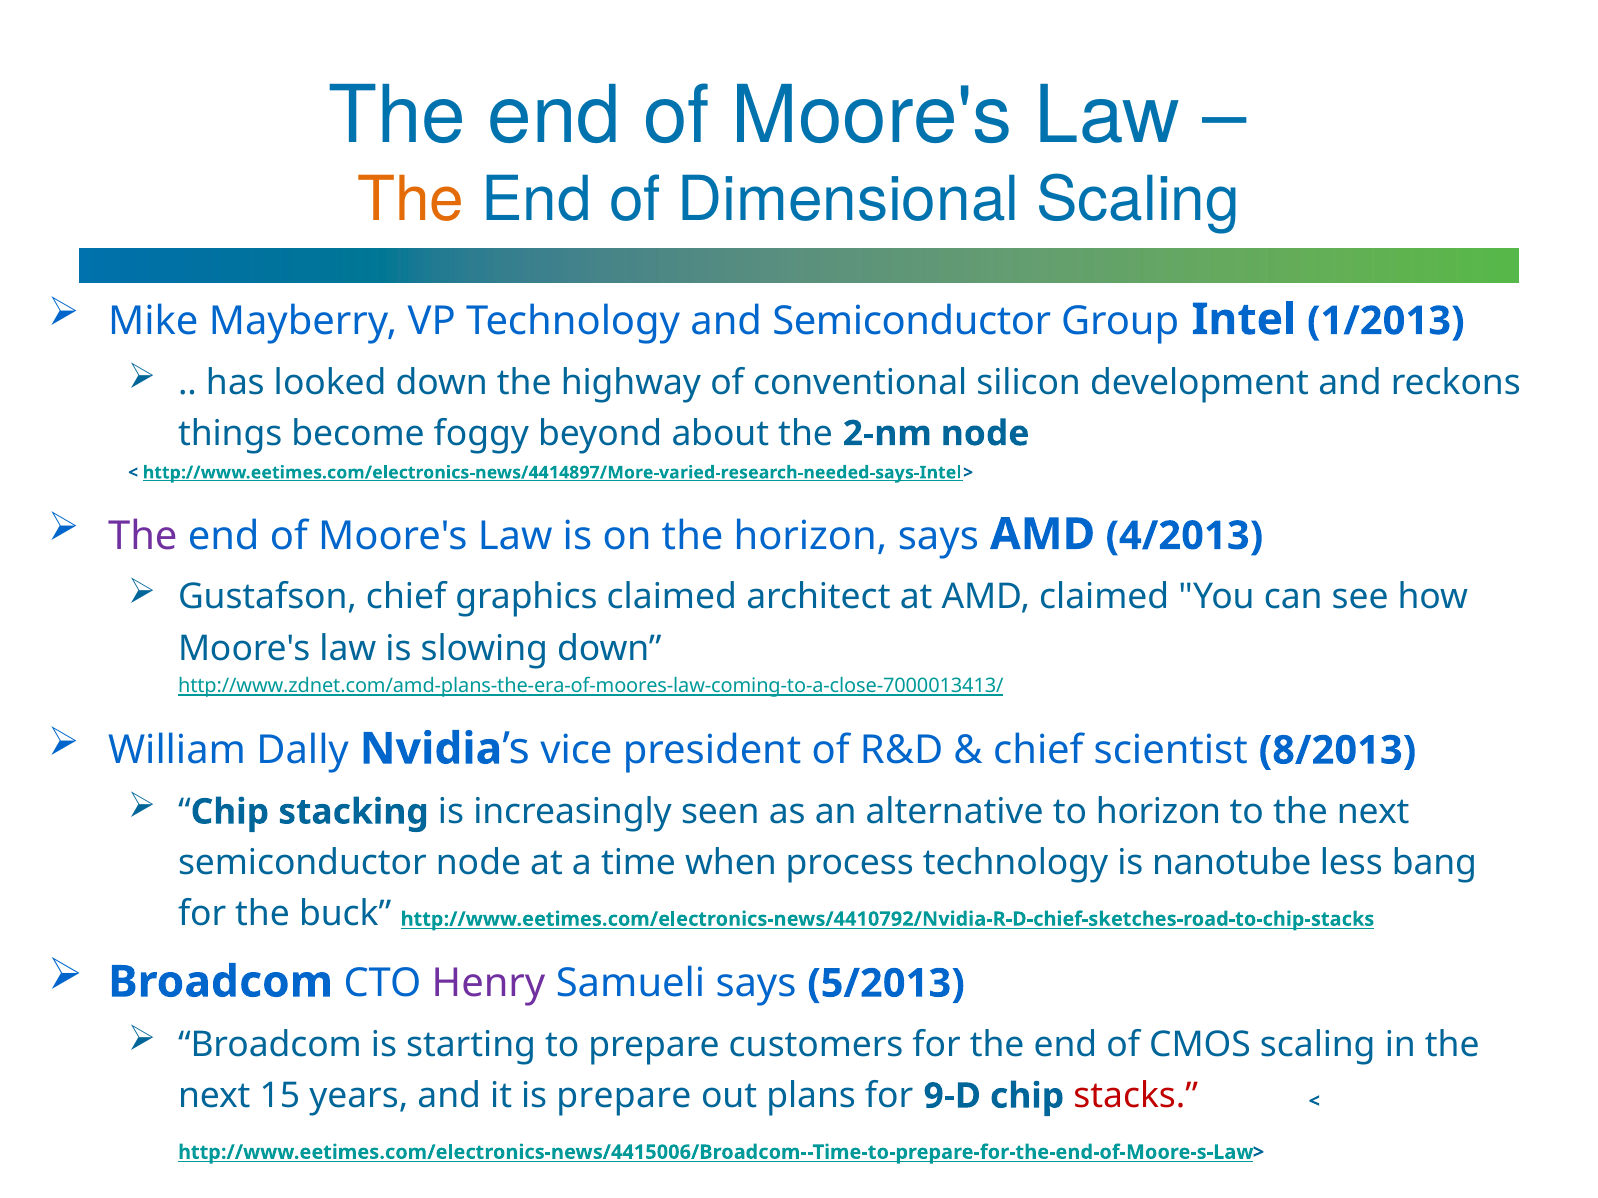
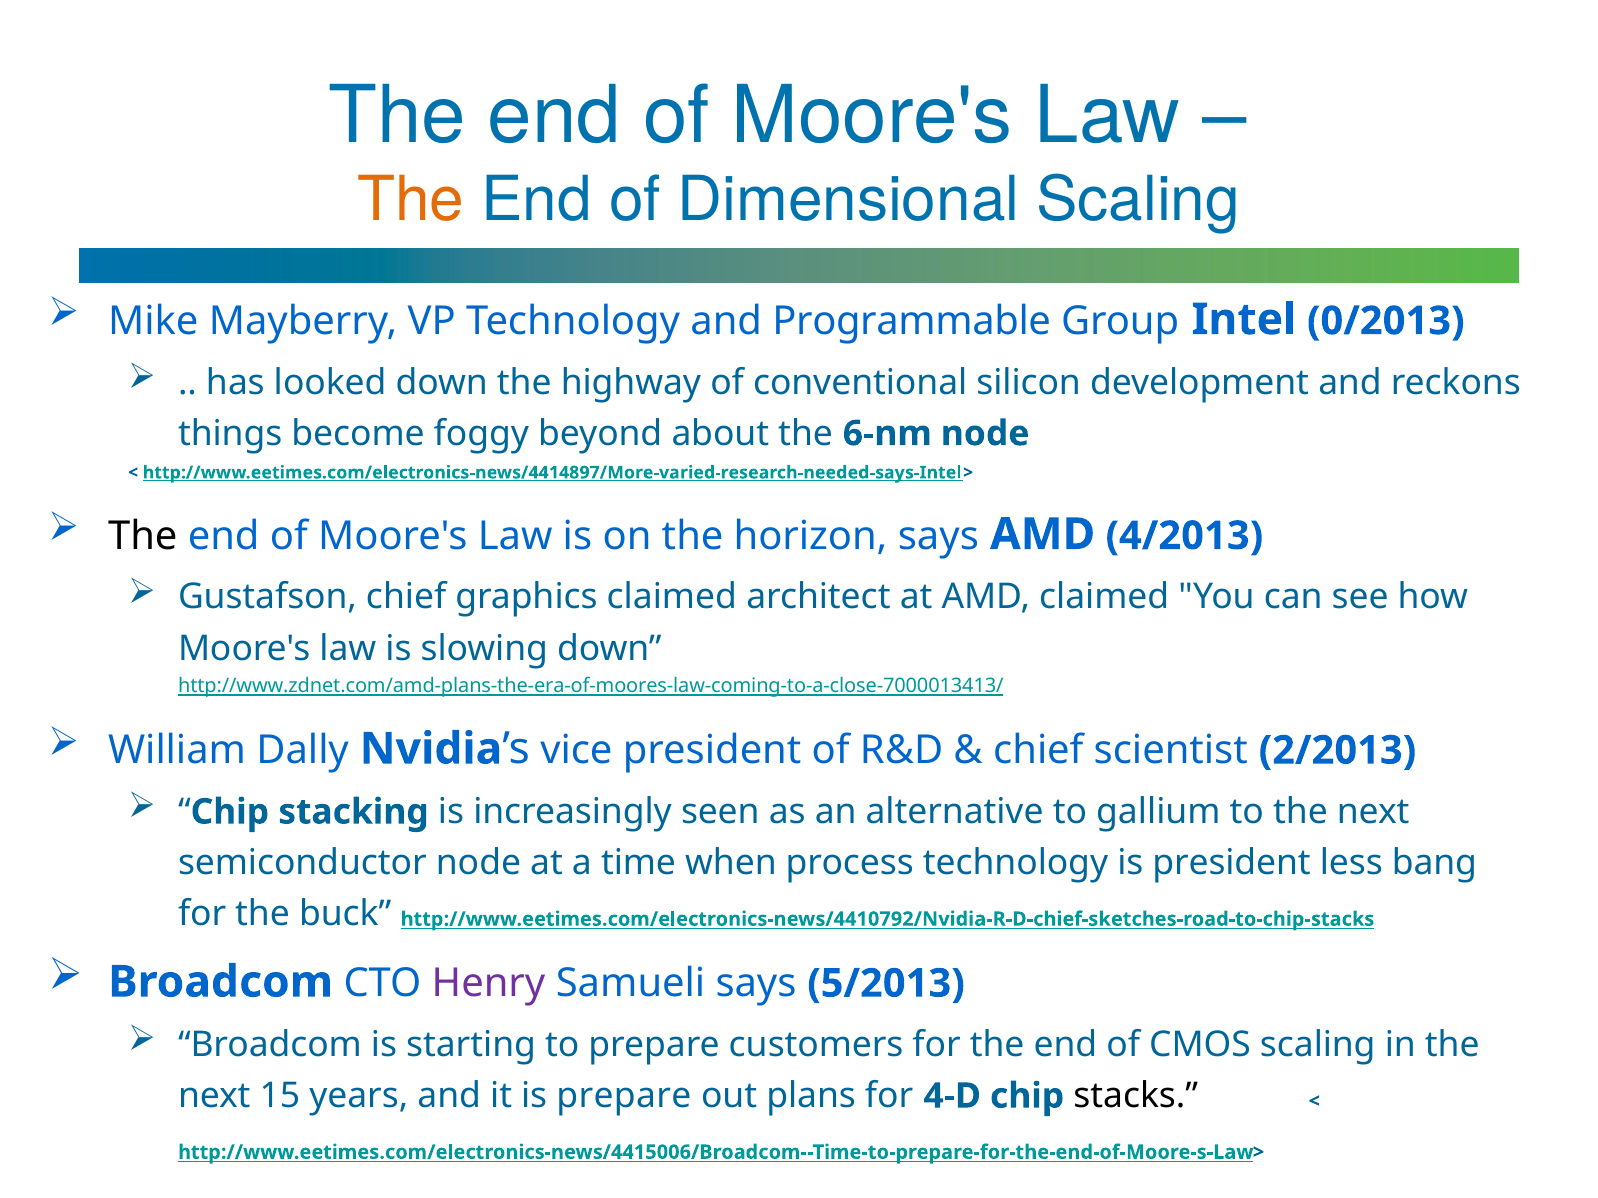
and Semiconductor: Semiconductor -> Programmable
1/2013: 1/2013 -> 0/2013
2-nm: 2-nm -> 6-nm
The at (143, 536) colour: purple -> black
8/2013: 8/2013 -> 2/2013
to horizon: horizon -> gallium
is nanotube: nanotube -> president
9-D: 9-D -> 4-D
stacks colour: red -> black
